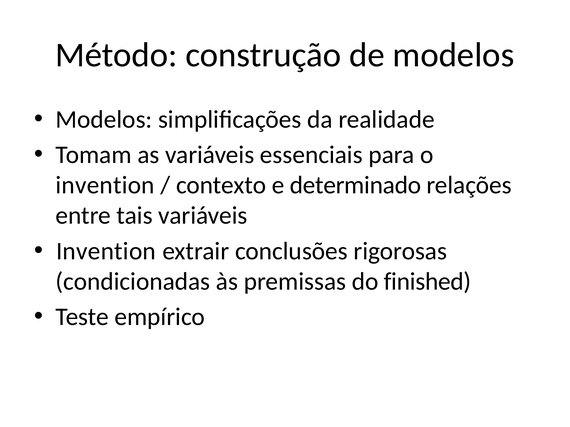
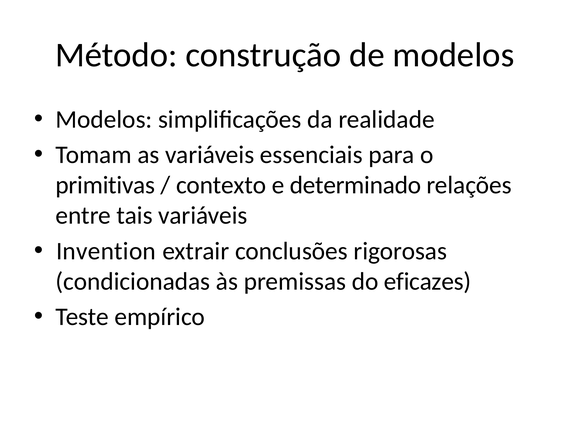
invention at (105, 185): invention -> primitivas
finished: finished -> eficazes
